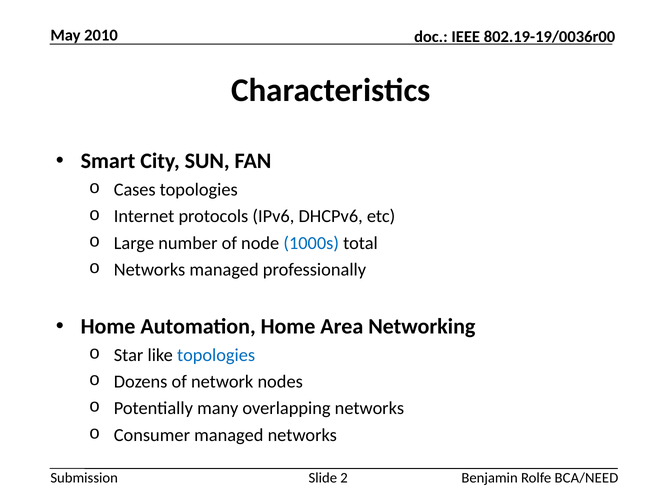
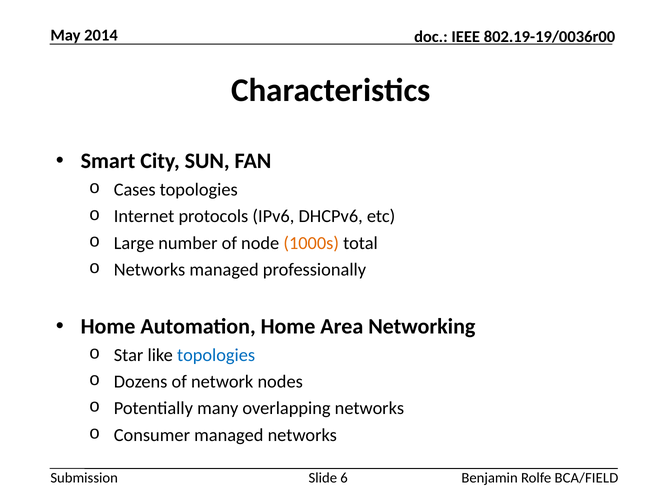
2010: 2010 -> 2014
1000s colour: blue -> orange
2: 2 -> 6
BCA/NEED: BCA/NEED -> BCA/FIELD
